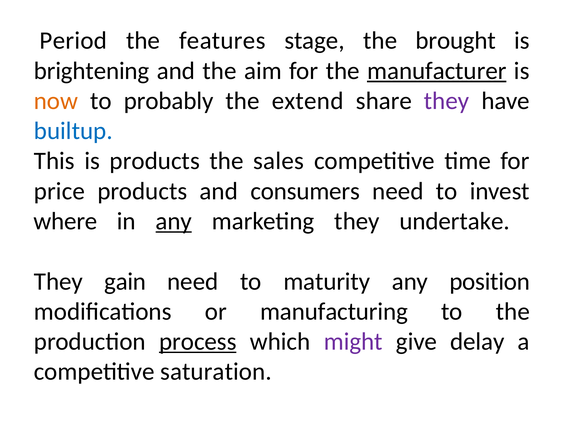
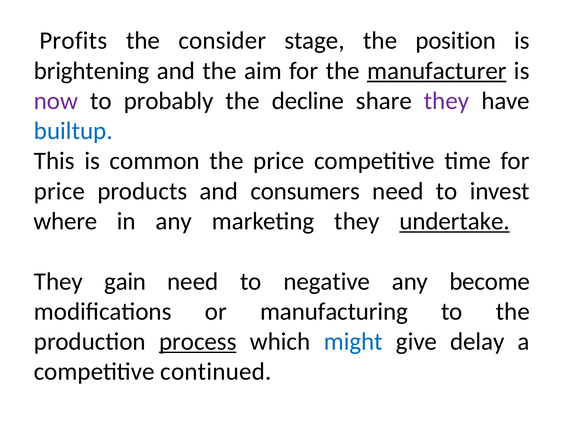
Period: Period -> Profits
features: features -> consider
brought: brought -> position
now colour: orange -> purple
extend: extend -> decline
is products: products -> common
the sales: sales -> price
any at (174, 221) underline: present -> none
undertake underline: none -> present
maturity: maturity -> negative
position: position -> become
might colour: purple -> blue
saturation: saturation -> continued
